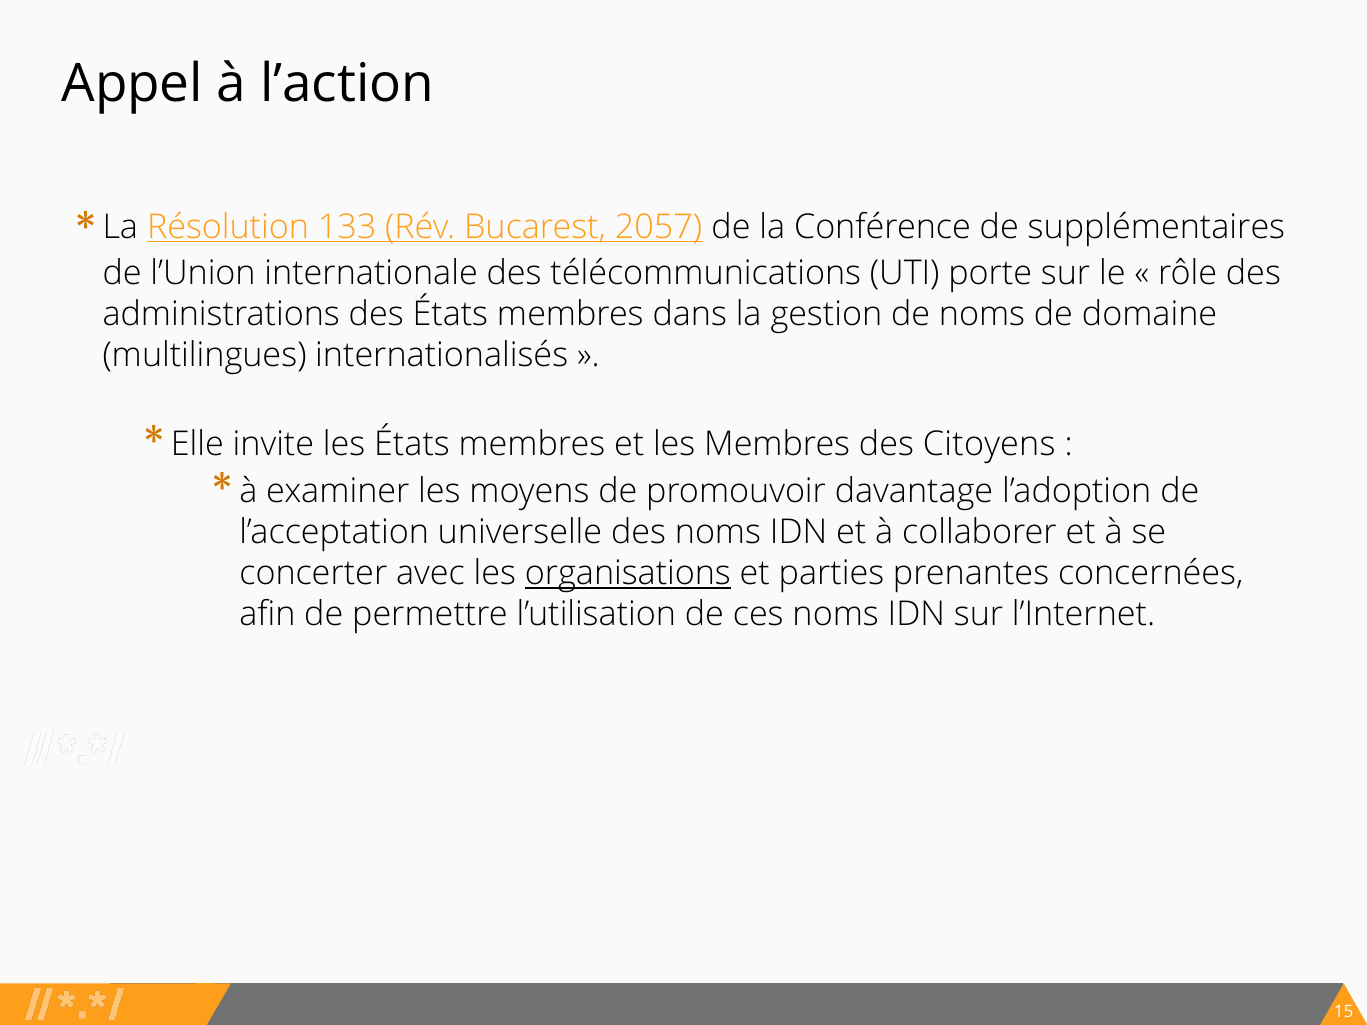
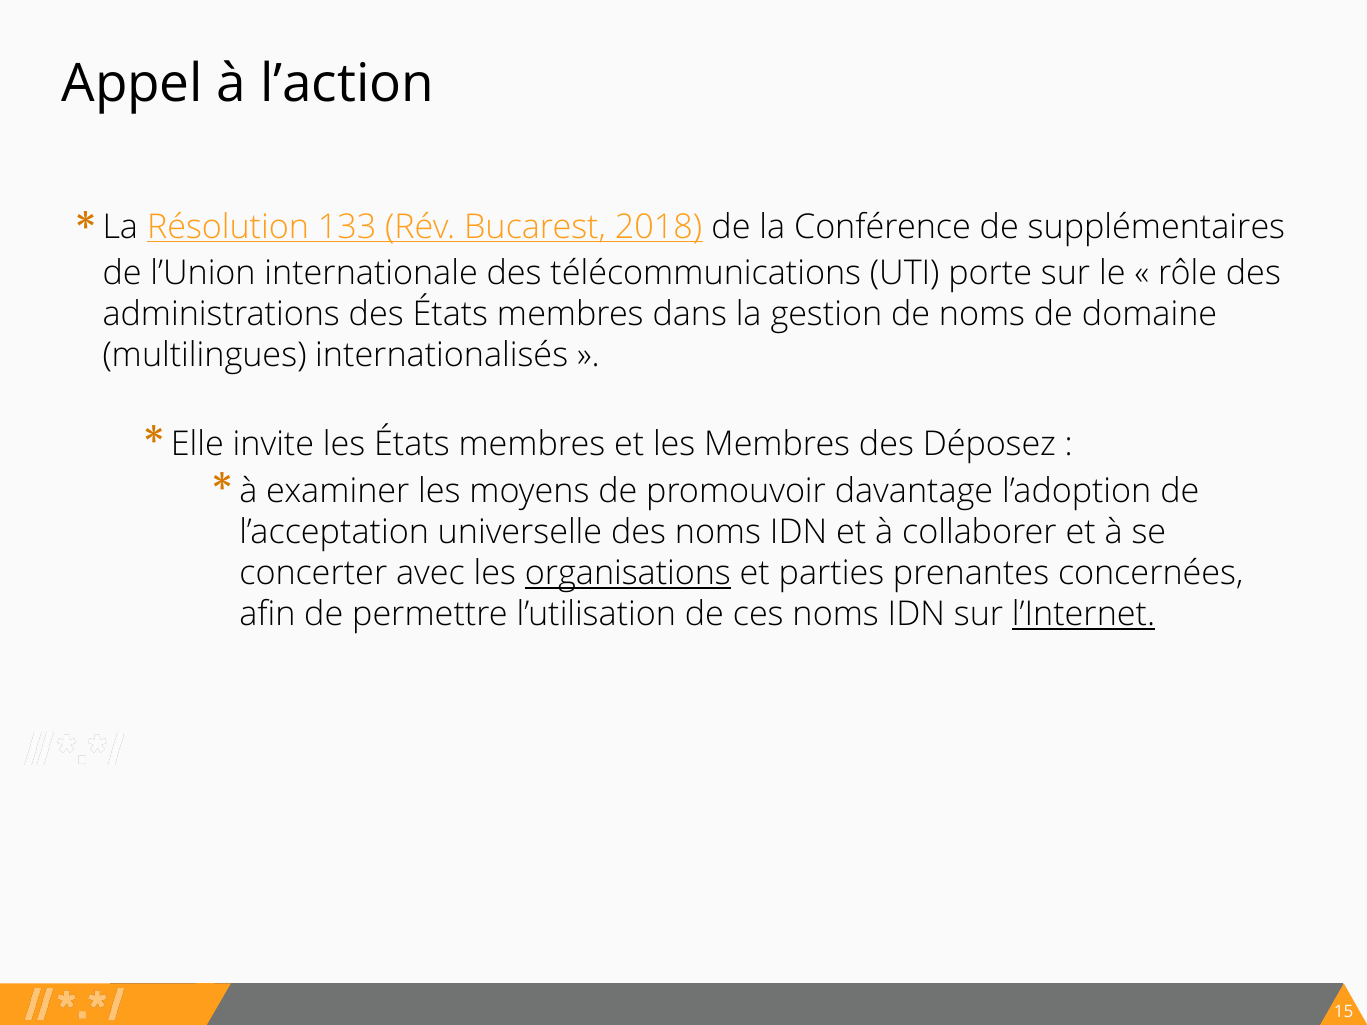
2057: 2057 -> 2018
Citoyens: Citoyens -> Déposez
l’Internet underline: none -> present
